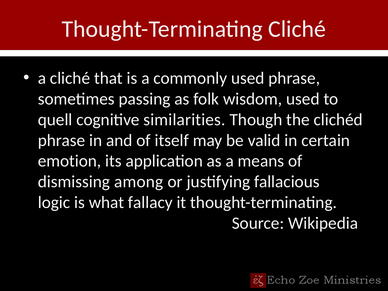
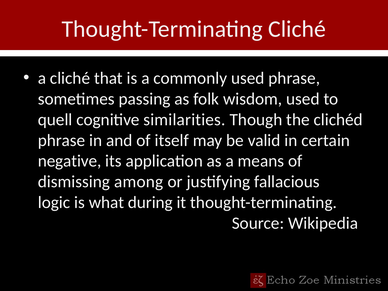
emotion: emotion -> negative
fallacy: fallacy -> during
